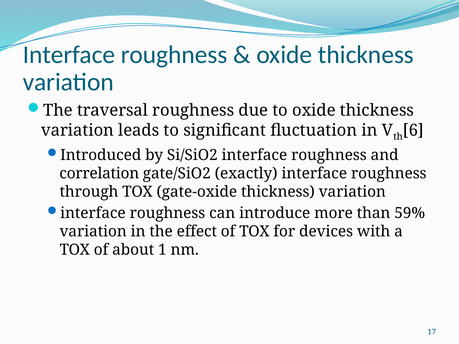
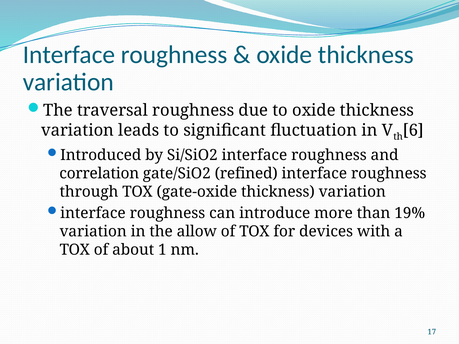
exactly: exactly -> refined
59%: 59% -> 19%
effect: effect -> allow
